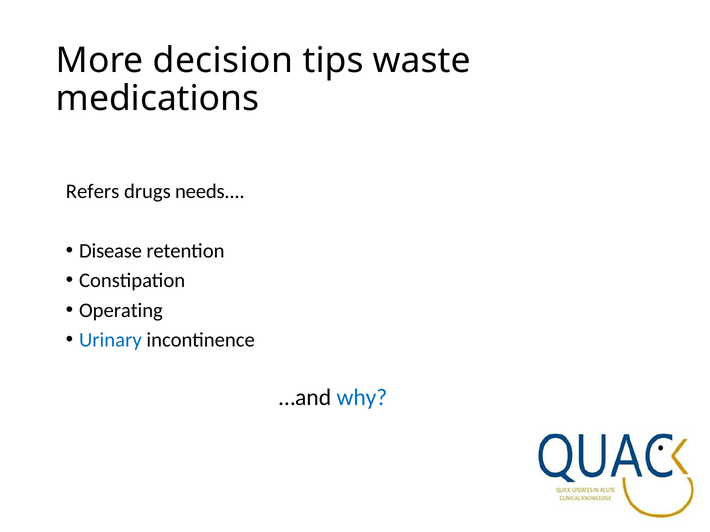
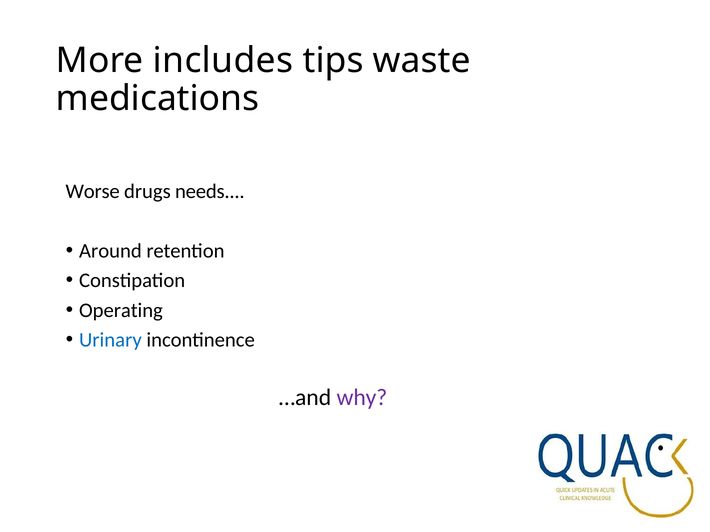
decision: decision -> includes
Refers: Refers -> Worse
Disease: Disease -> Around
why colour: blue -> purple
